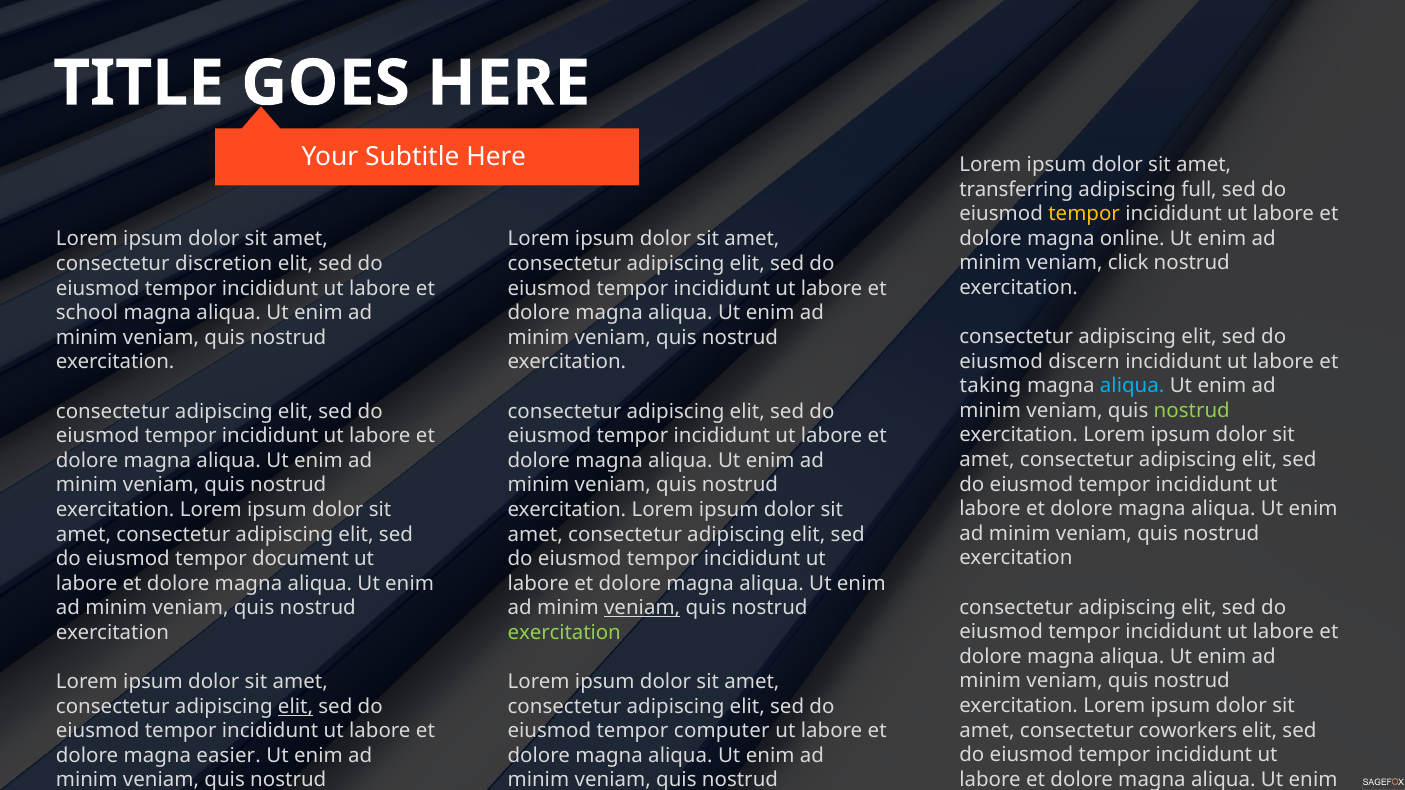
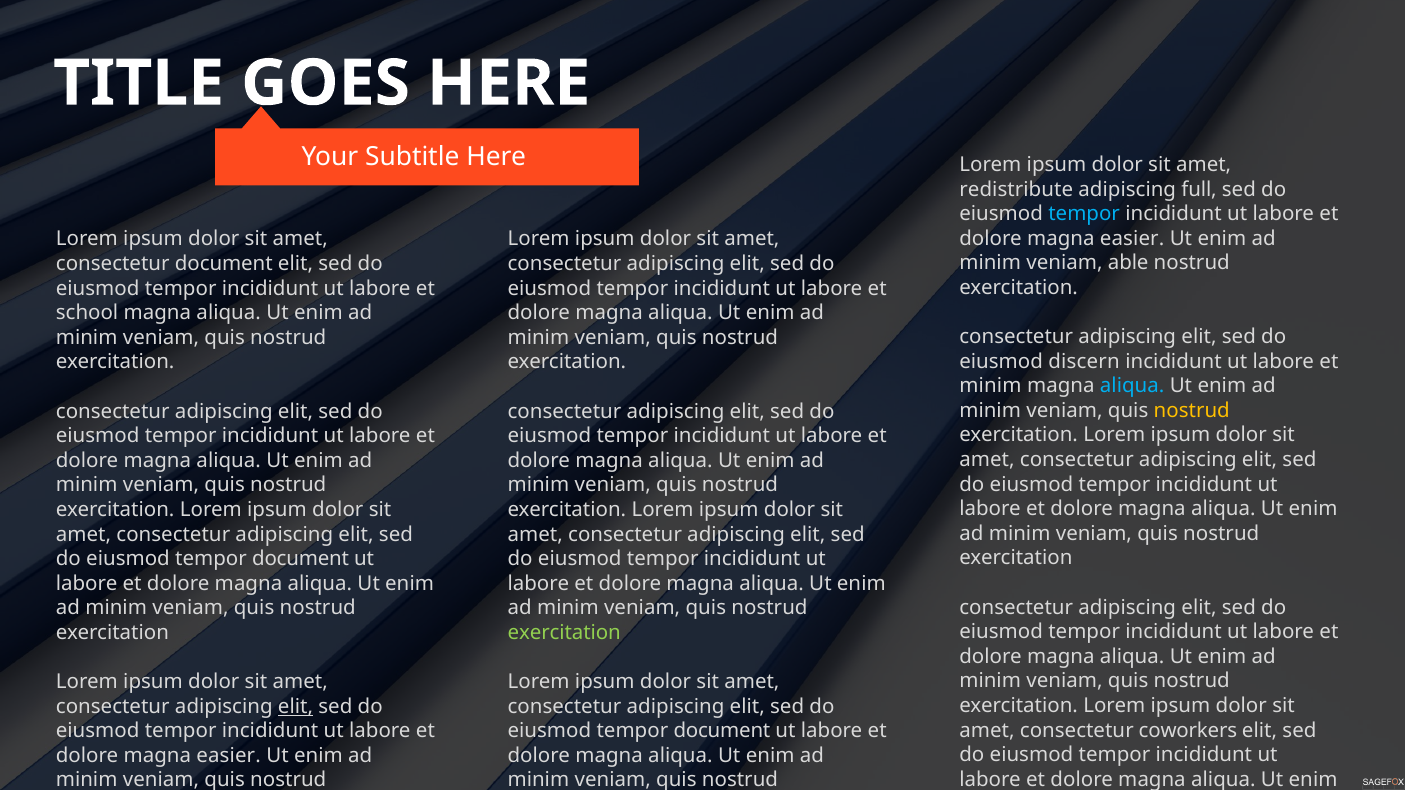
transferring: transferring -> redistribute
tempor at (1084, 214) colour: yellow -> light blue
online at (1132, 239): online -> easier
click: click -> able
consectetur discretion: discretion -> document
taking at (990, 386): taking -> minim
nostrud at (1192, 411) colour: light green -> yellow
veniam at (642, 608) underline: present -> none
computer at (722, 731): computer -> document
